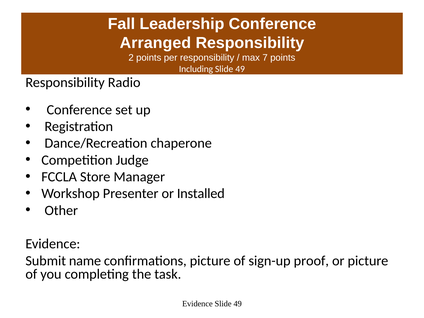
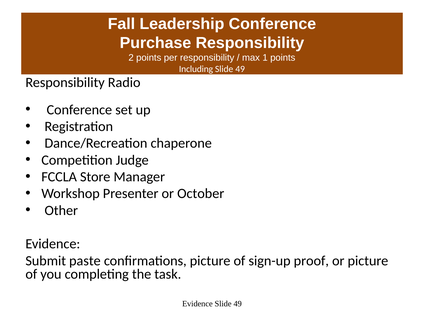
Arranged: Arranged -> Purchase
7: 7 -> 1
Installed: Installed -> October
name: name -> paste
